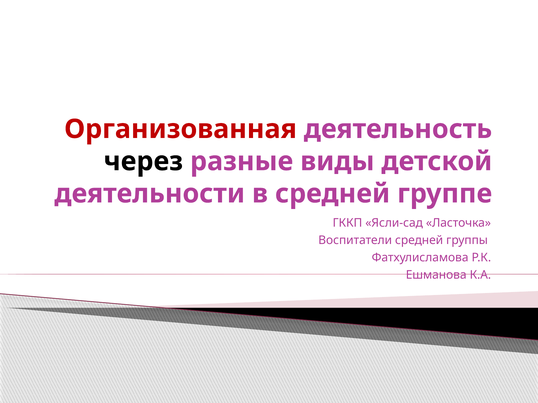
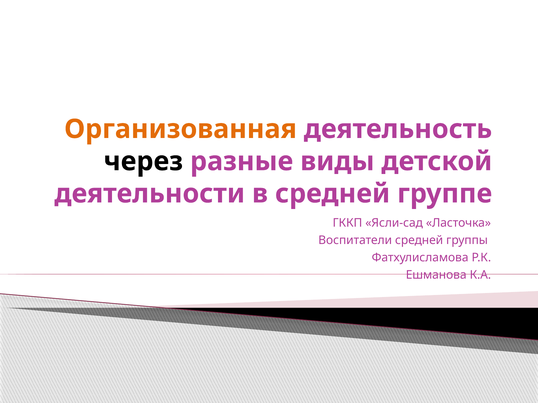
Организованная colour: red -> orange
